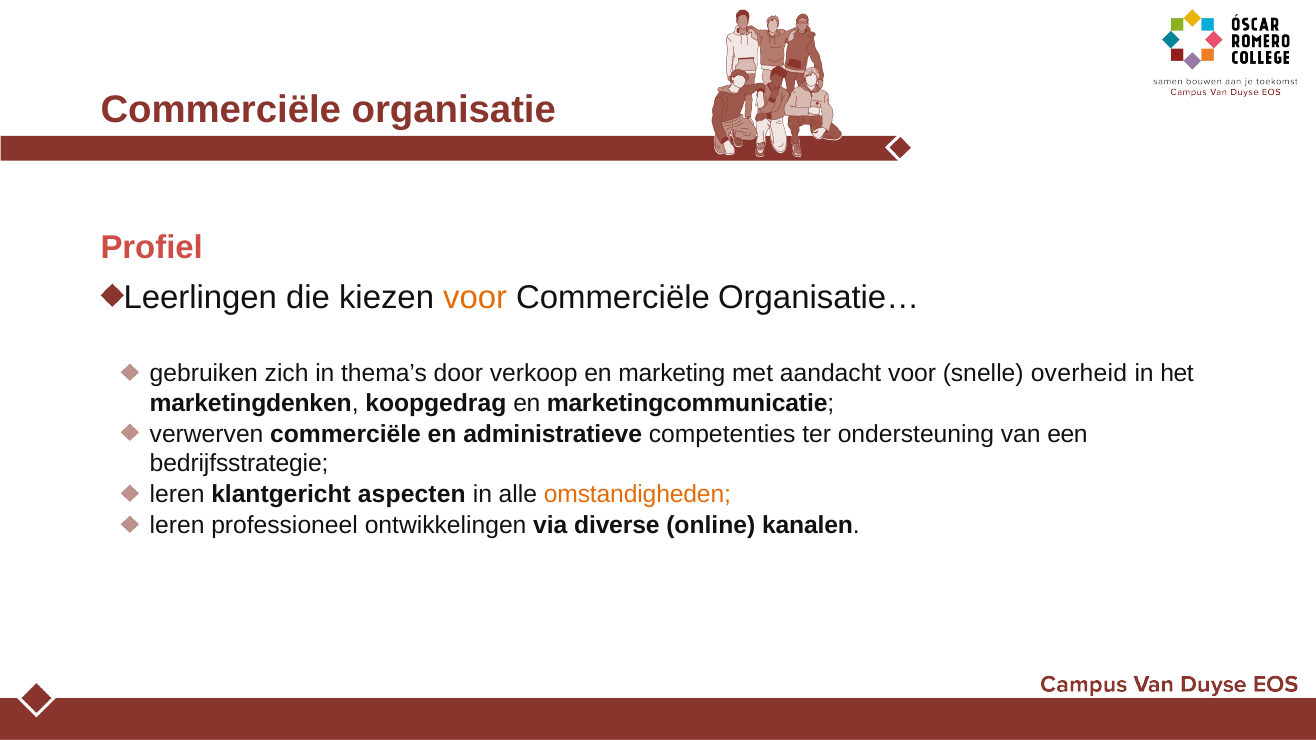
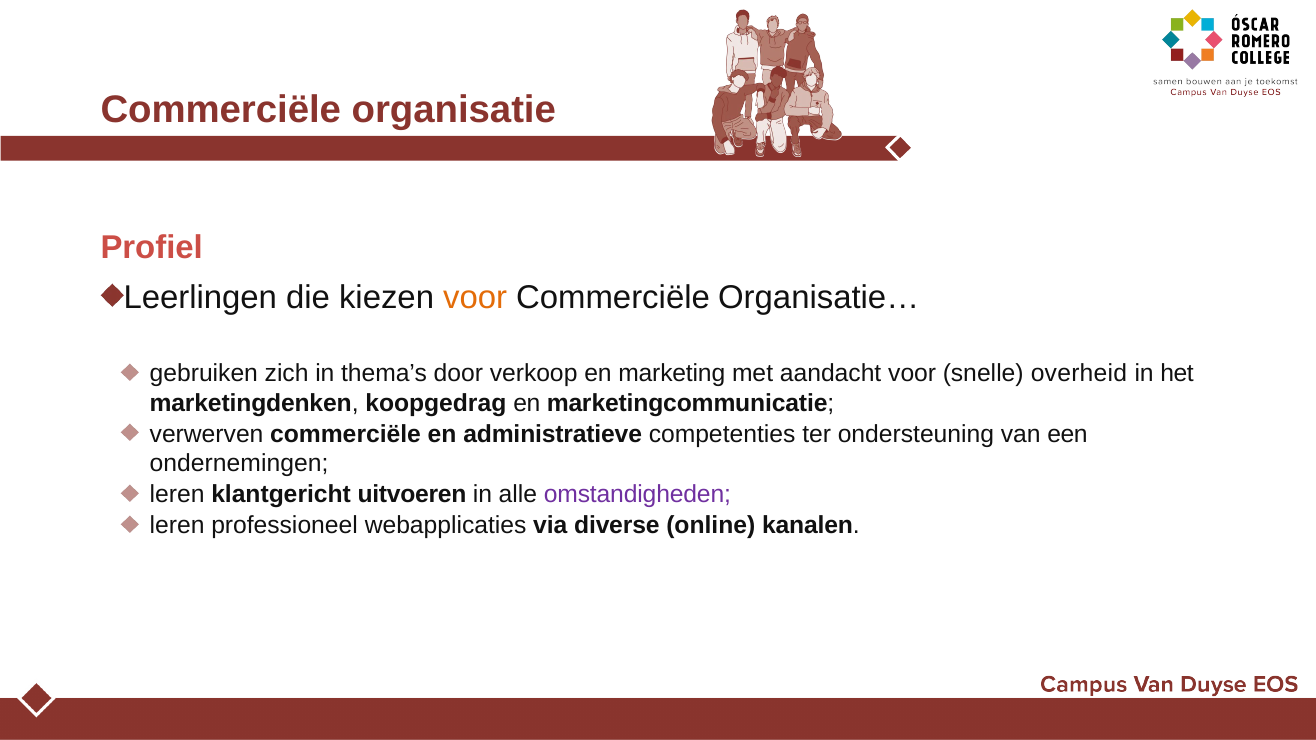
bedrijfsstrategie: bedrijfsstrategie -> ondernemingen
aspecten: aspecten -> uitvoeren
omstandigheden colour: orange -> purple
ontwikkelingen: ontwikkelingen -> webapplicaties
